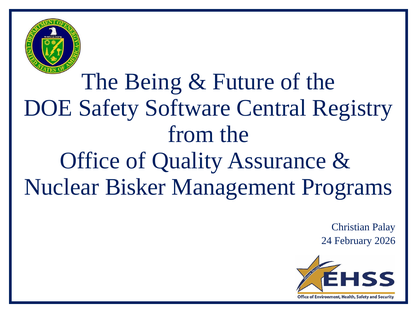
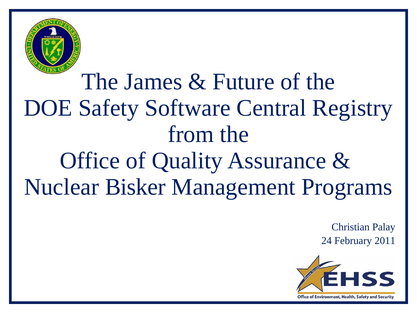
Being: Being -> James
2026: 2026 -> 2011
